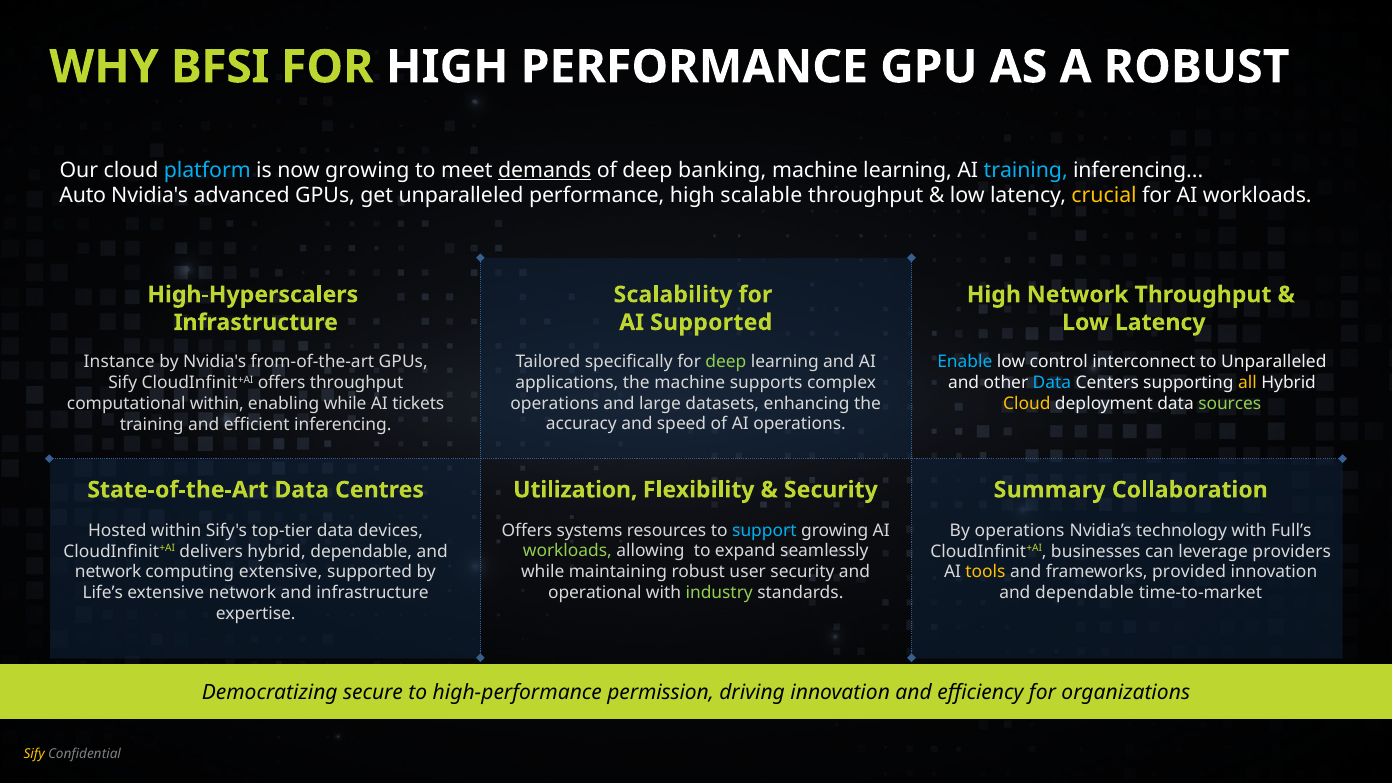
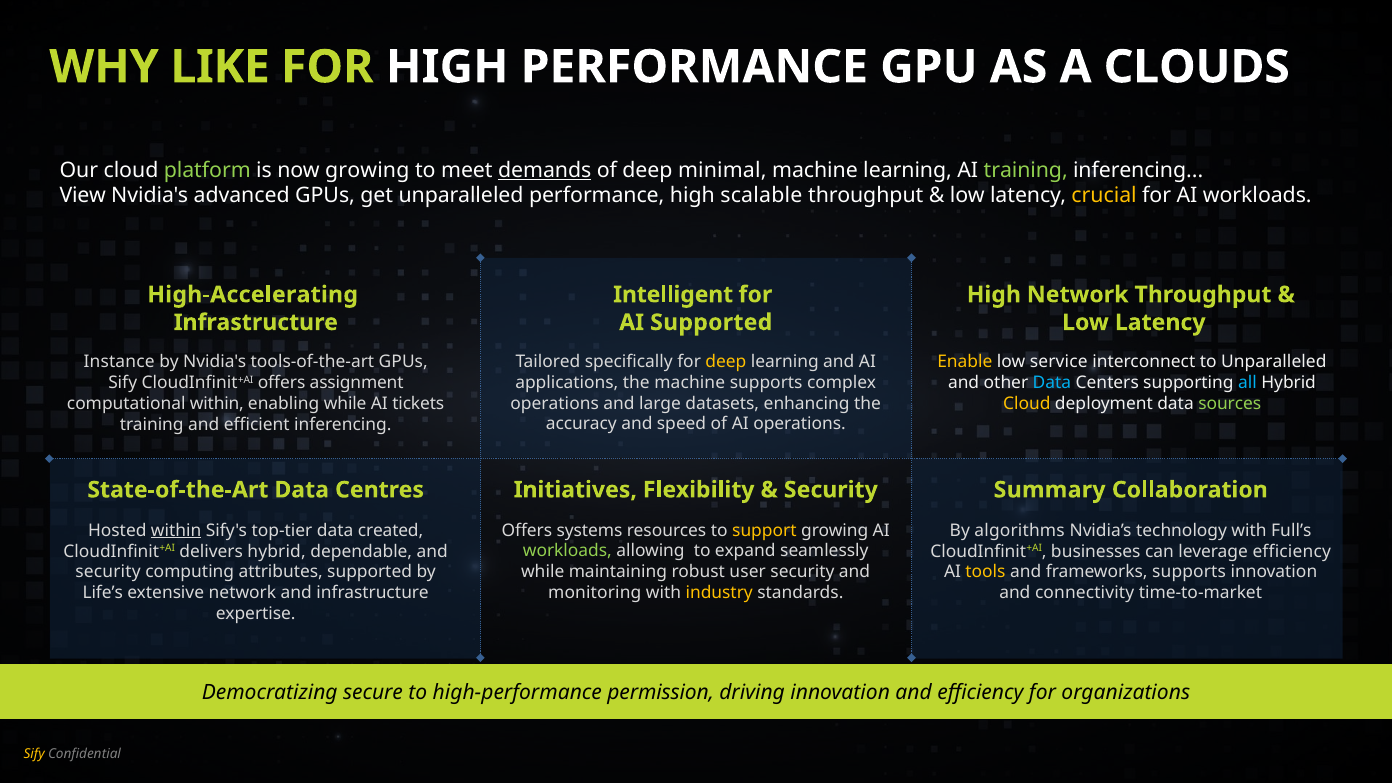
BFSI: BFSI -> LIKE
A ROBUST: ROBUST -> CLOUDS
platform colour: light blue -> light green
banking: banking -> minimal
training at (1026, 170) colour: light blue -> light green
Auto: Auto -> View
High-Hyperscalers: High-Hyperscalers -> High-Accelerating
Scalability: Scalability -> Intelligent
from-of-the-art: from-of-the-art -> tools-of-the-art
deep at (726, 362) colour: light green -> yellow
Enable colour: light blue -> yellow
control: control -> service
offers throughput: throughput -> assignment
all colour: yellow -> light blue
Utilization: Utilization -> Initiatives
within at (176, 530) underline: none -> present
devices: devices -> created
support colour: light blue -> yellow
By operations: operations -> algorithms
leverage providers: providers -> efficiency
network at (108, 572): network -> security
computing extensive: extensive -> attributes
frameworks provided: provided -> supports
operational: operational -> monitoring
industry colour: light green -> yellow
and dependable: dependable -> connectivity
